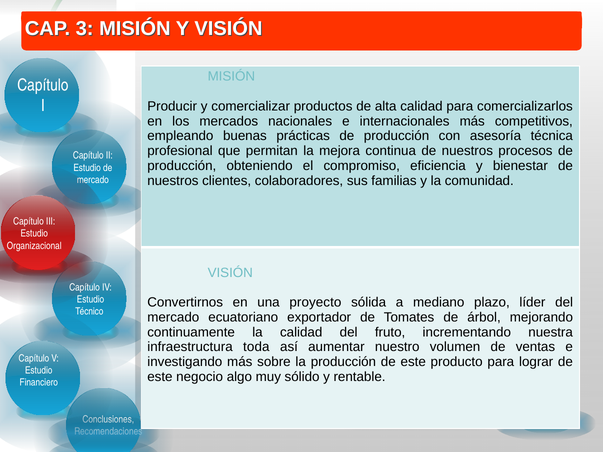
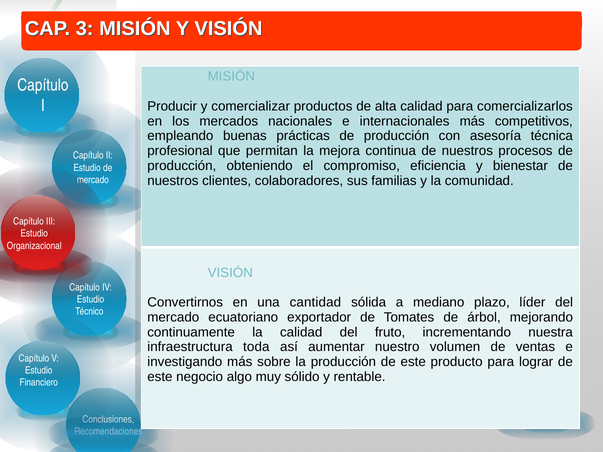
proyecto: proyecto -> cantidad
